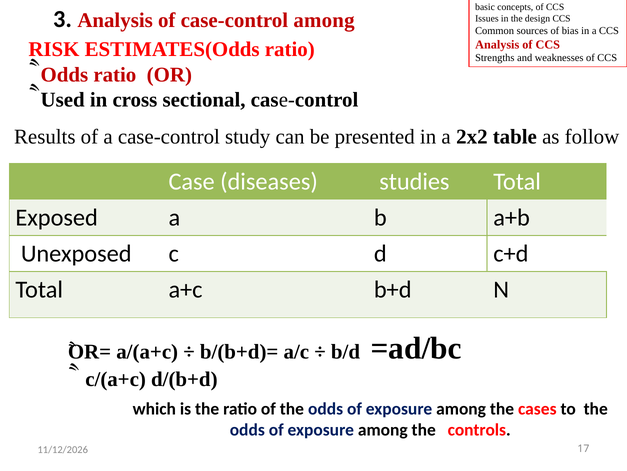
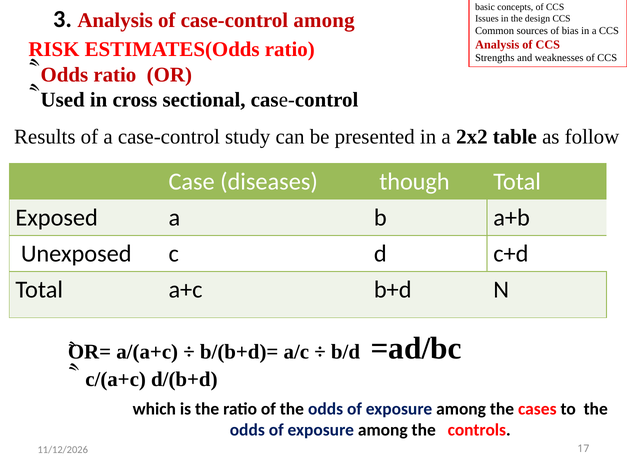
studies: studies -> though
